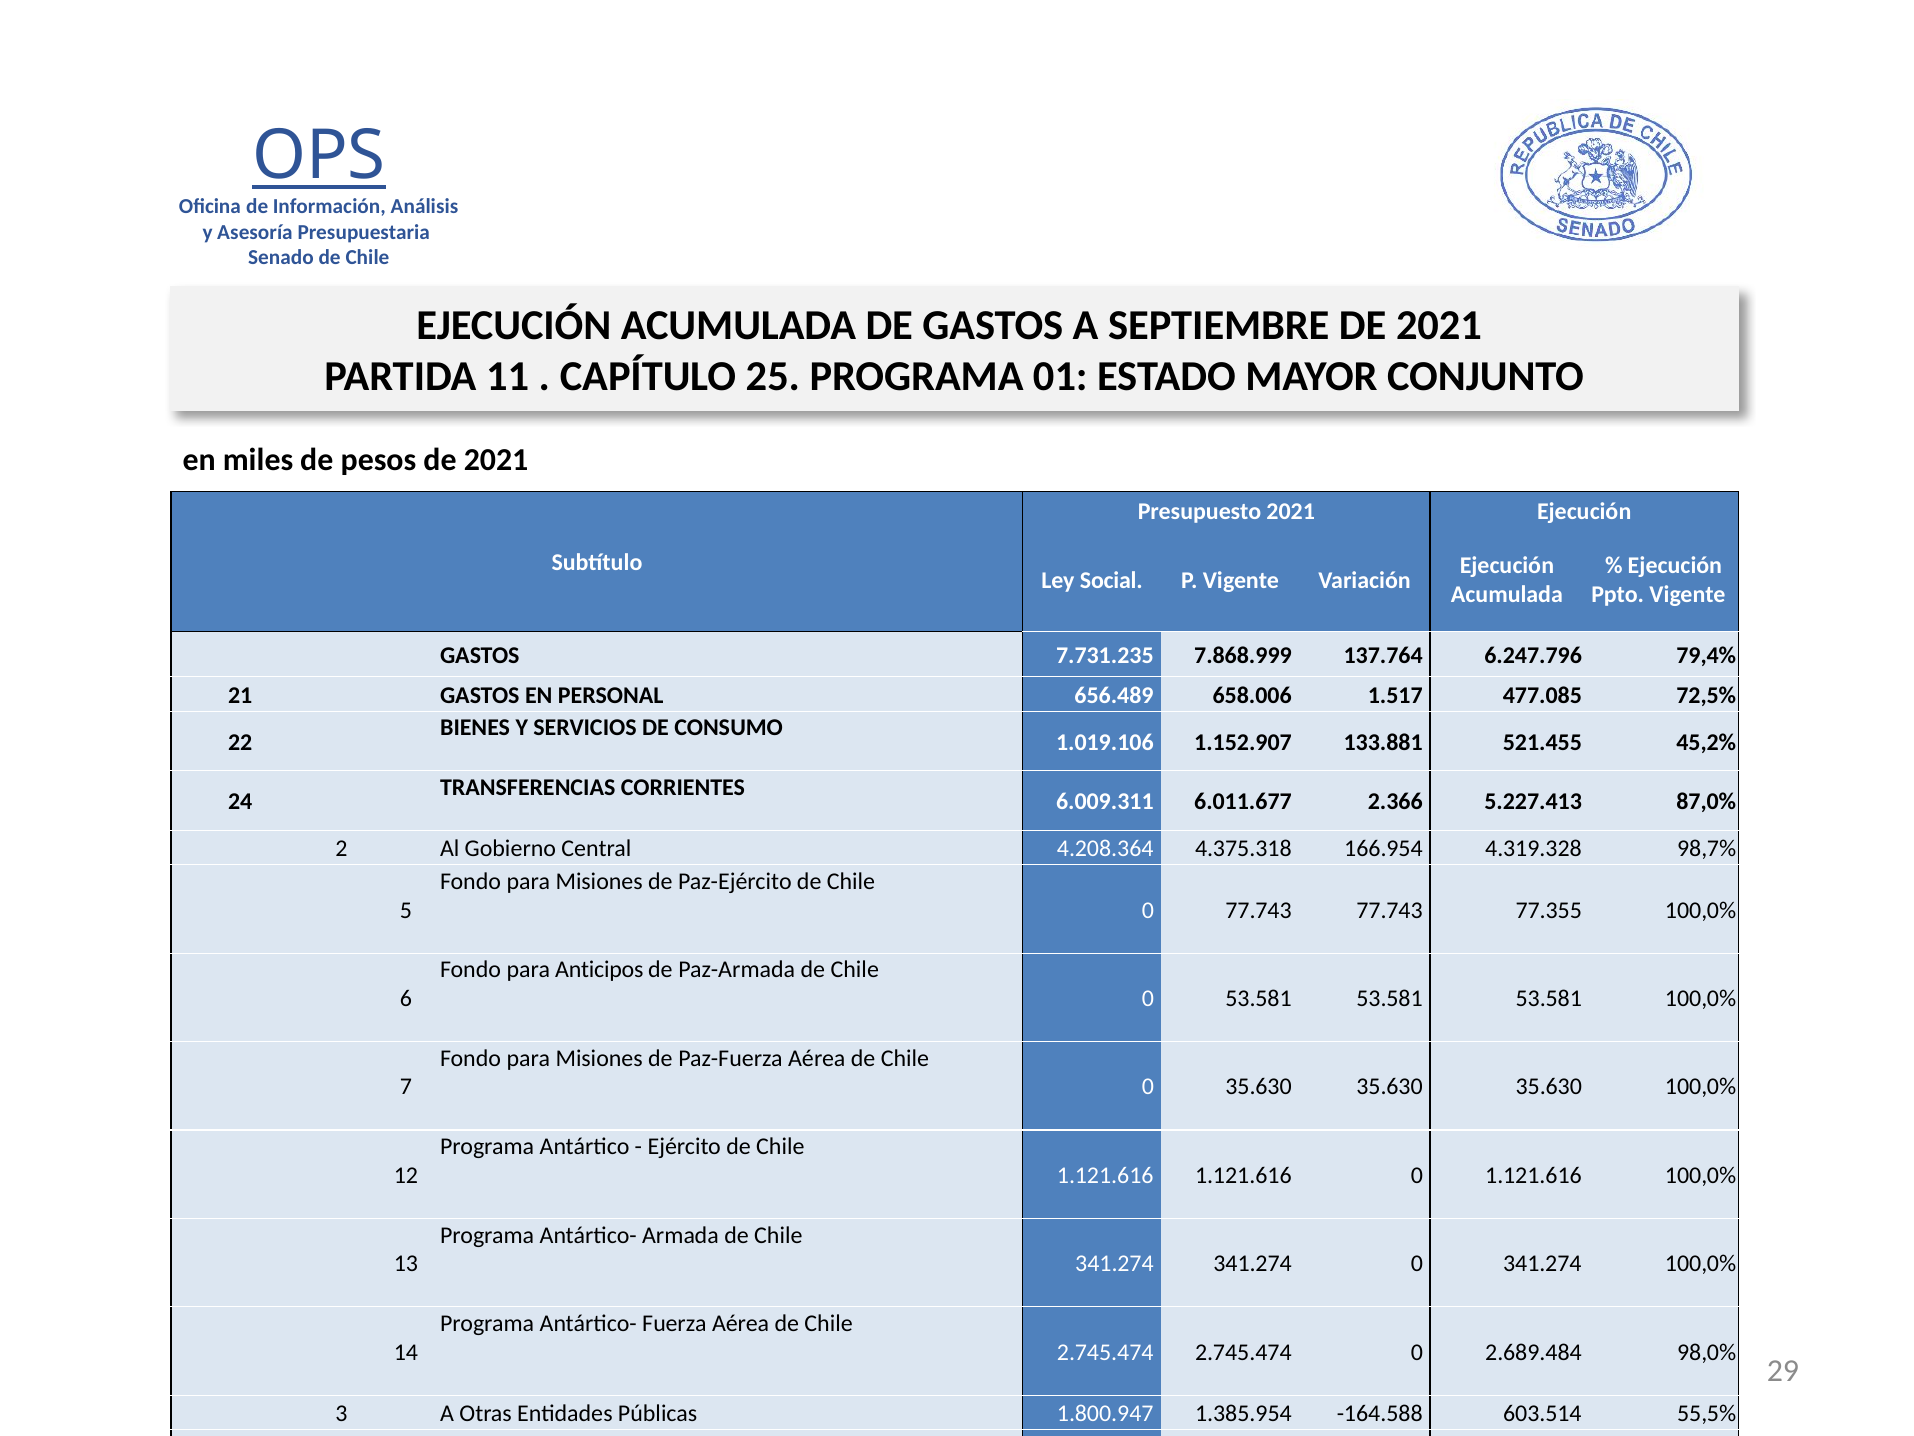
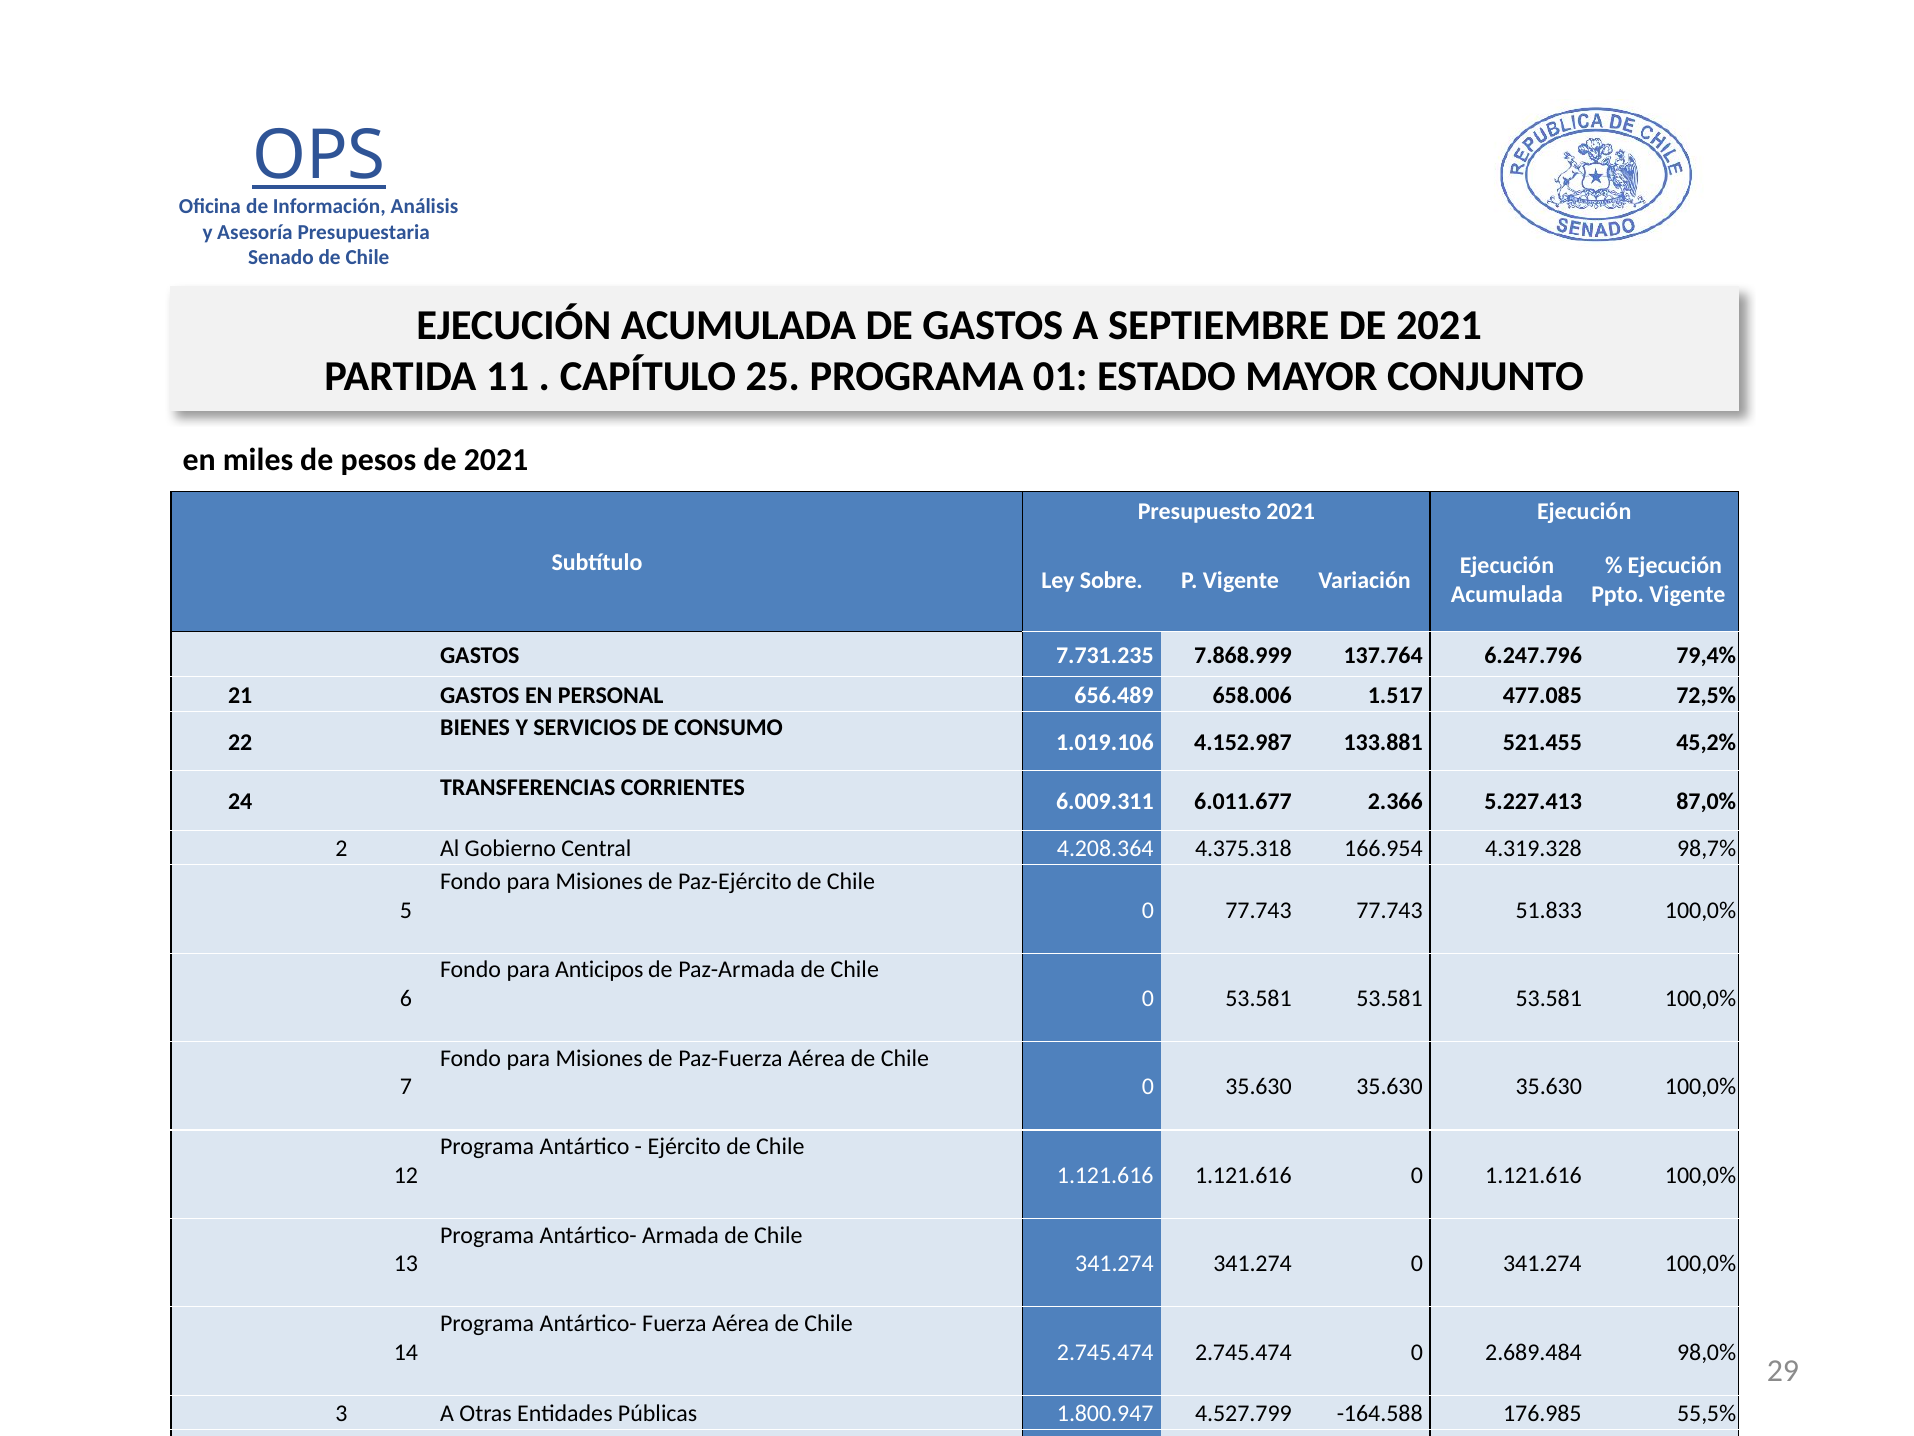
Social: Social -> Sobre
1.152.907: 1.152.907 -> 4.152.987
77.355: 77.355 -> 51.833
1.385.954: 1.385.954 -> 4.527.799
603.514: 603.514 -> 176.985
